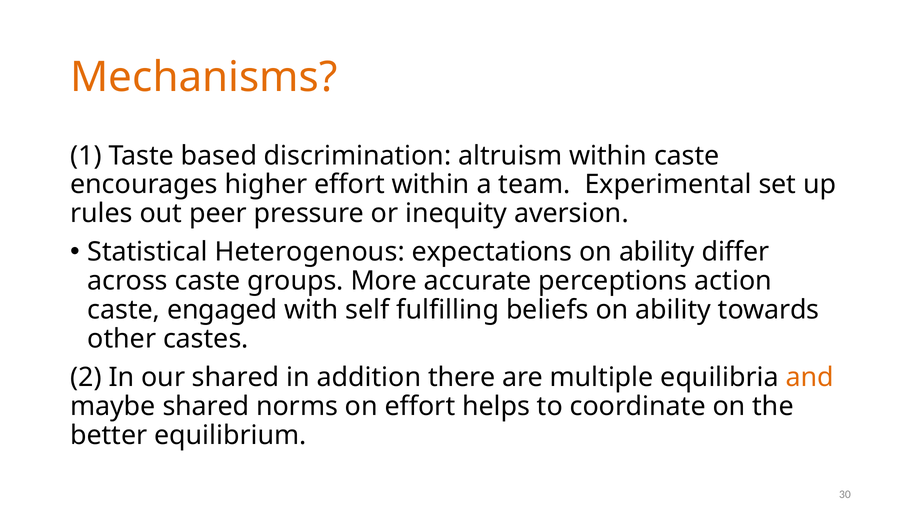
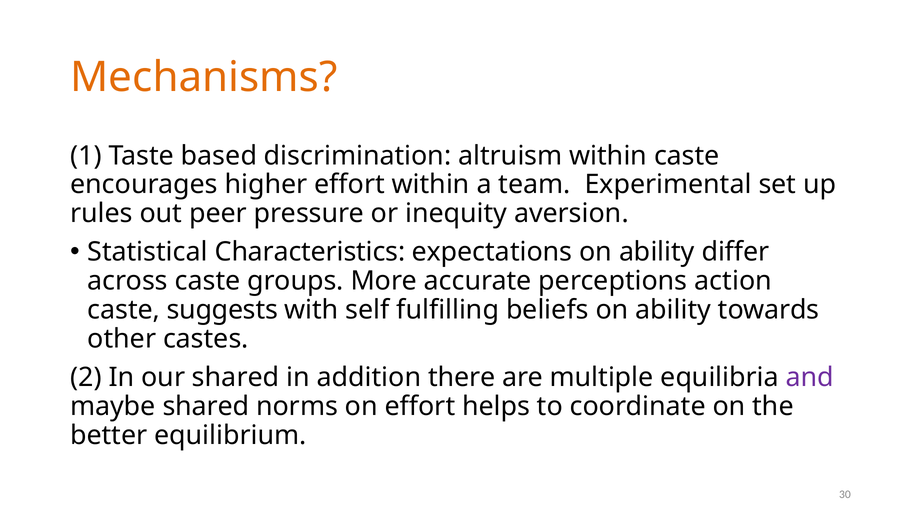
Heterogenous: Heterogenous -> Characteristics
engaged: engaged -> suggests
and colour: orange -> purple
